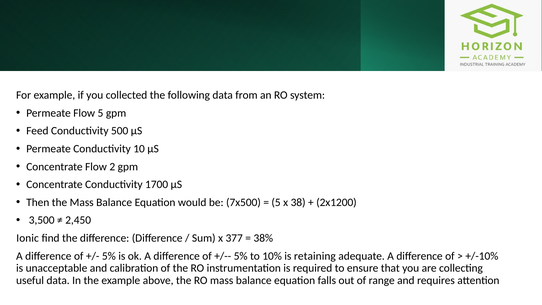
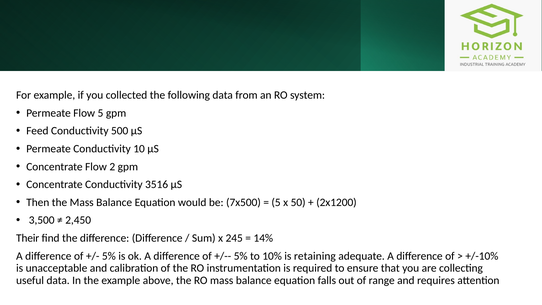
1700: 1700 -> 3516
38: 38 -> 50
Ionic: Ionic -> Their
377: 377 -> 245
38%: 38% -> 14%
